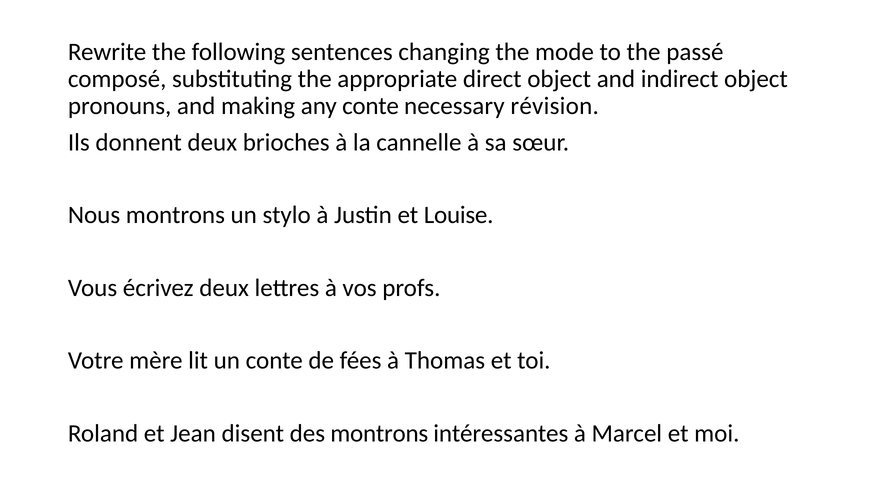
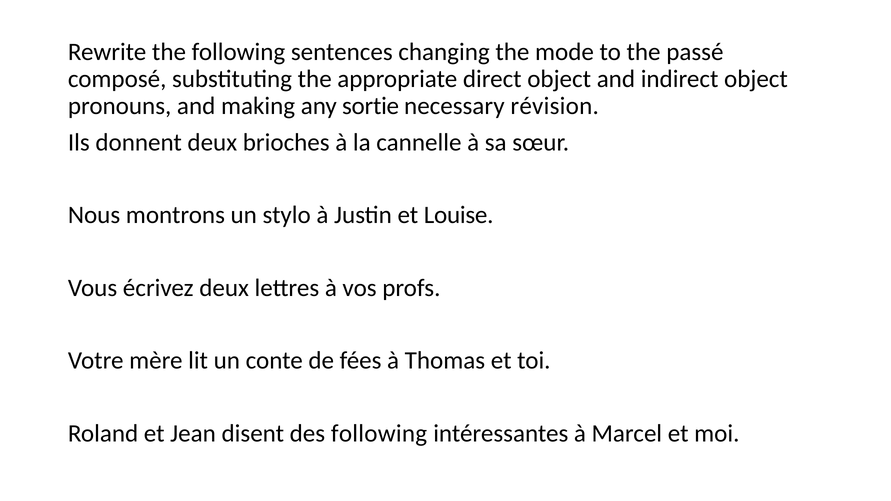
any conte: conte -> sortie
des montrons: montrons -> following
